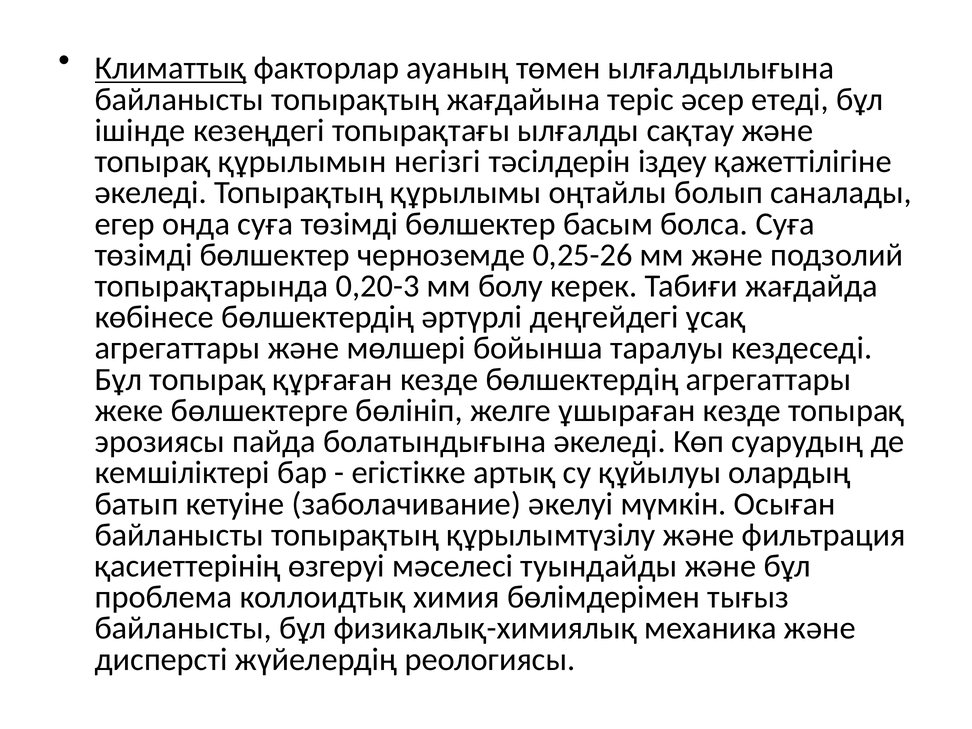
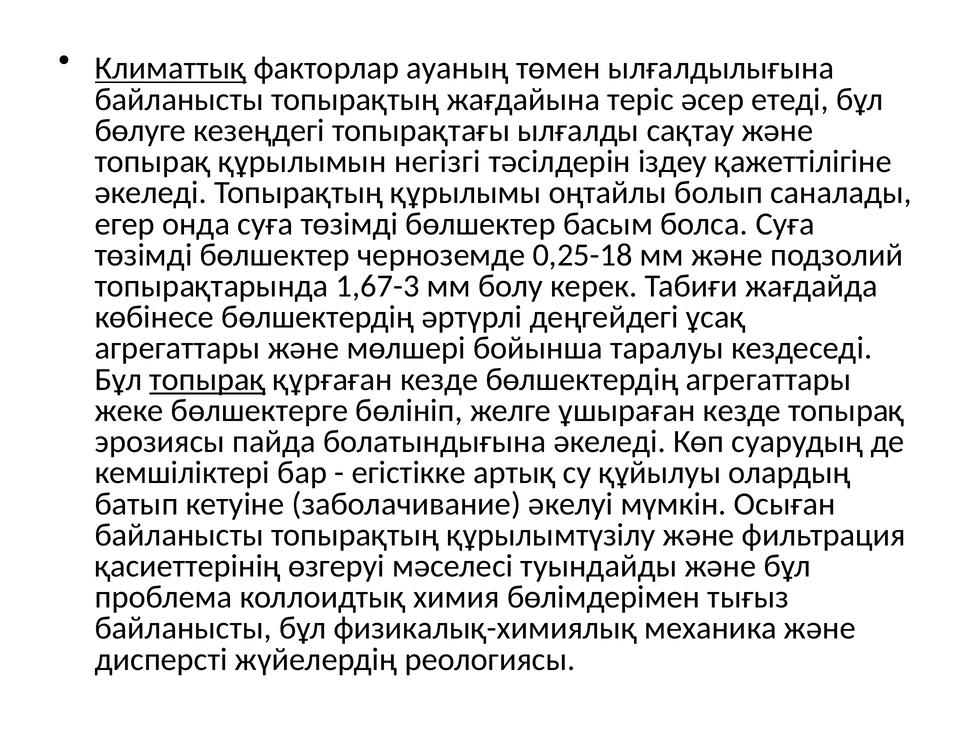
ішінде: ішінде -> бөлуге
0,25-26: 0,25-26 -> 0,25-18
0,20-3: 0,20-3 -> 1,67-3
топырақ at (208, 379) underline: none -> present
